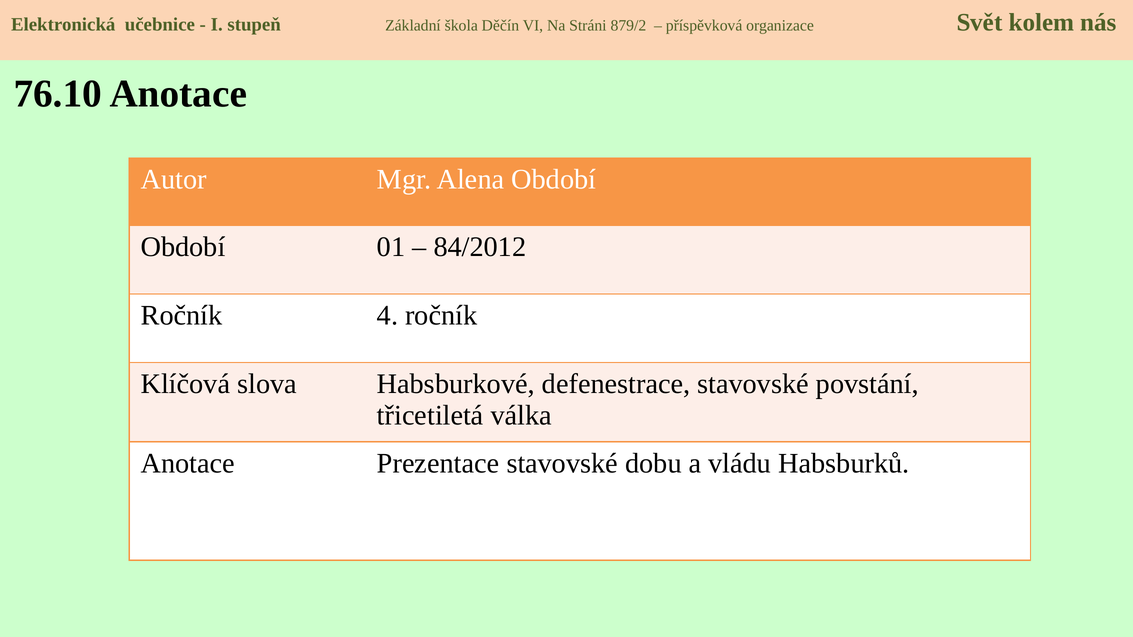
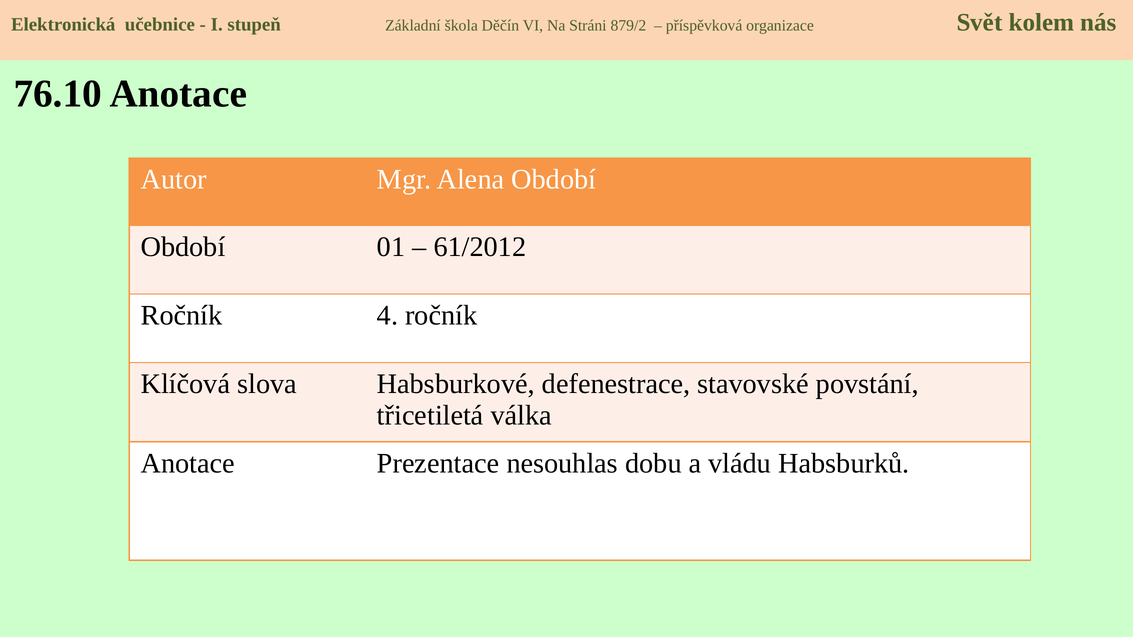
84/2012: 84/2012 -> 61/2012
Prezentace stavovské: stavovské -> nesouhlas
